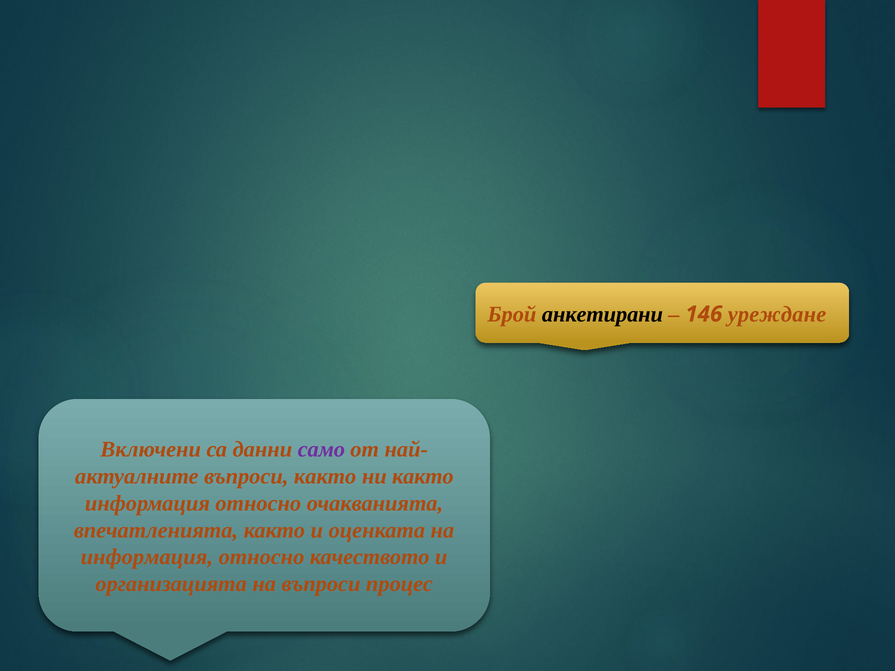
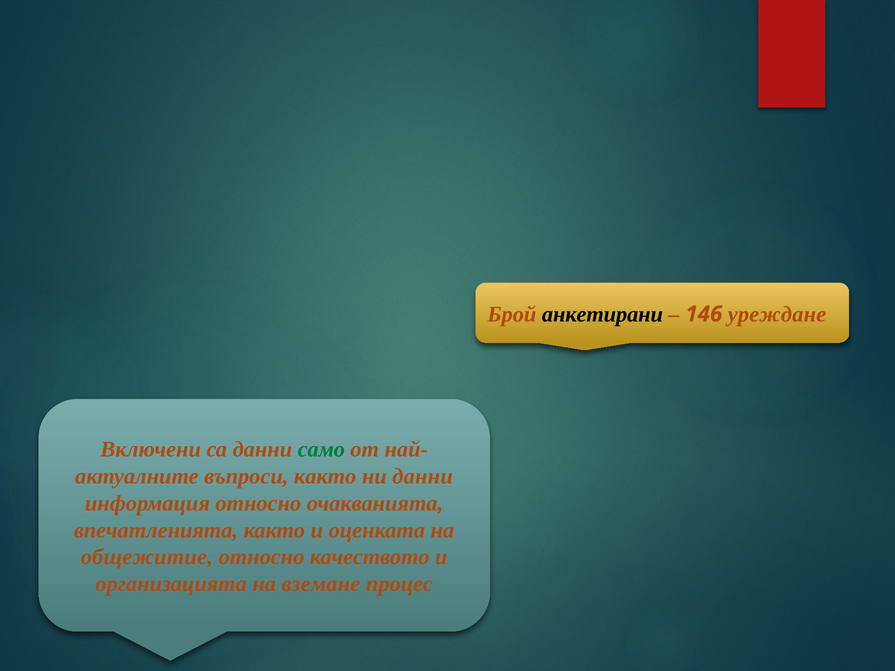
само colour: purple -> green
ни както: както -> данни
информация at (147, 557): информация -> общежитие
на въпроси: въпроси -> вземане
